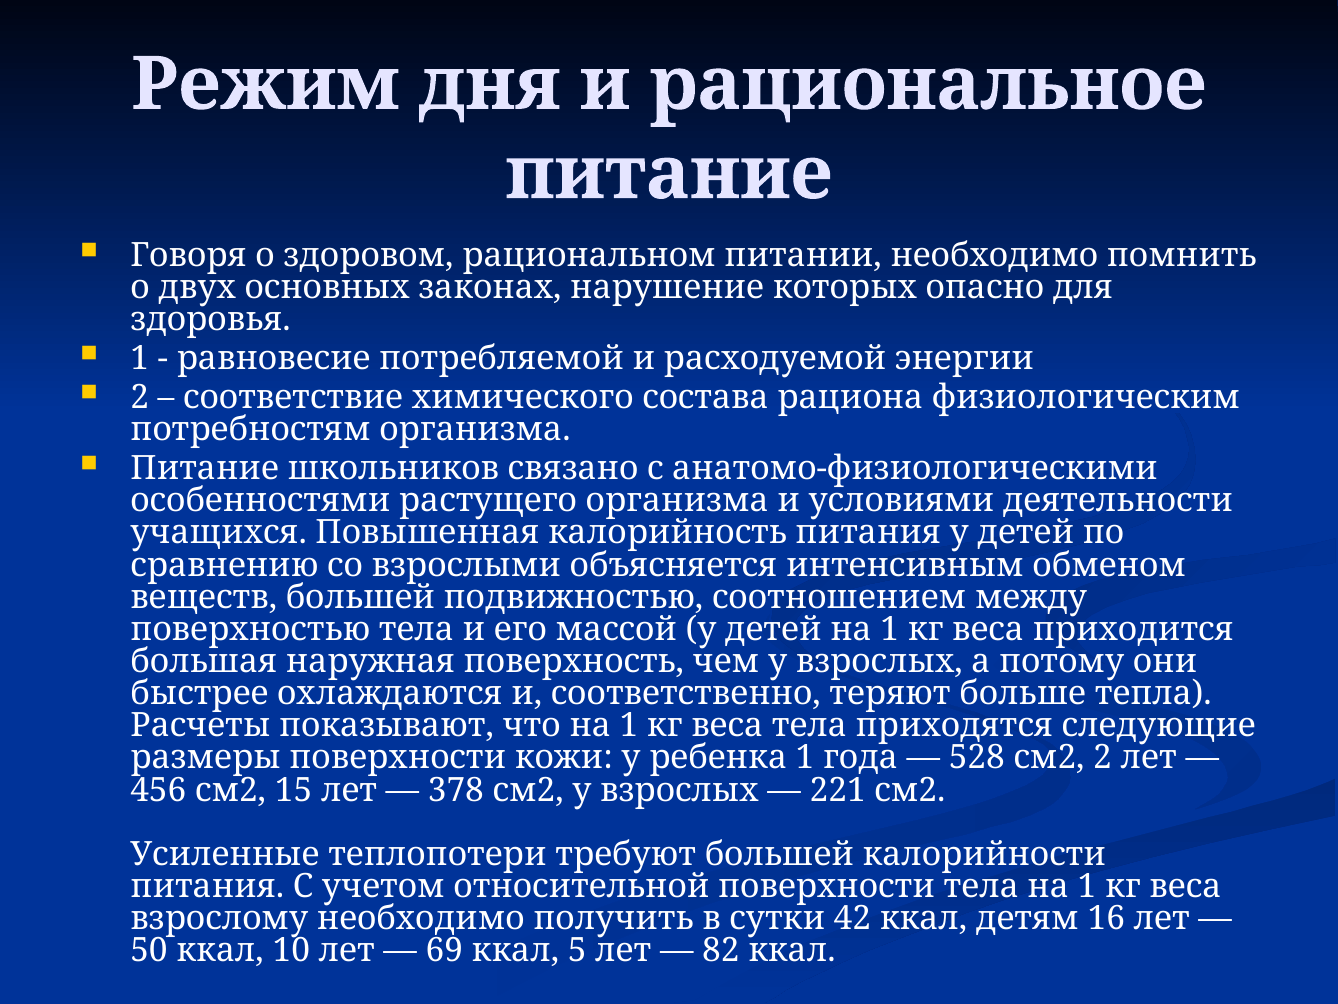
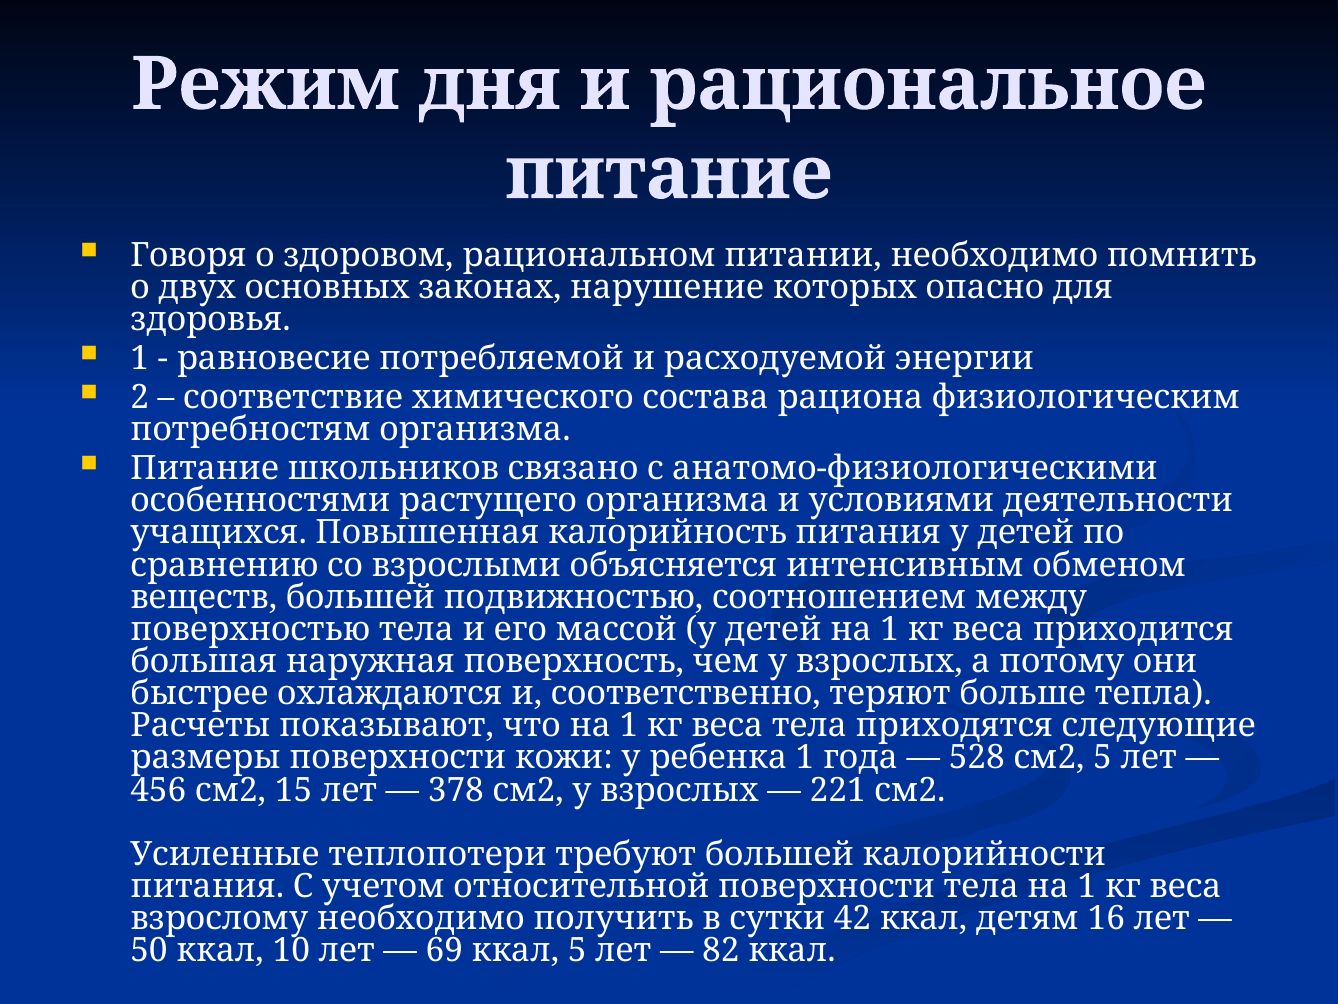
см2 2: 2 -> 5
